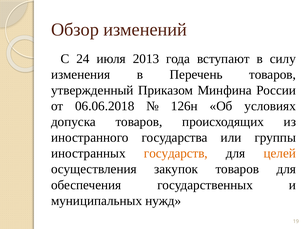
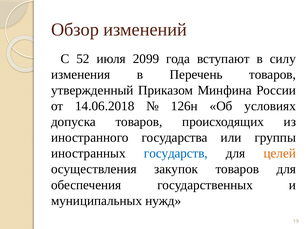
24: 24 -> 52
2013: 2013 -> 2099
06.06.2018: 06.06.2018 -> 14.06.2018
государств colour: orange -> blue
